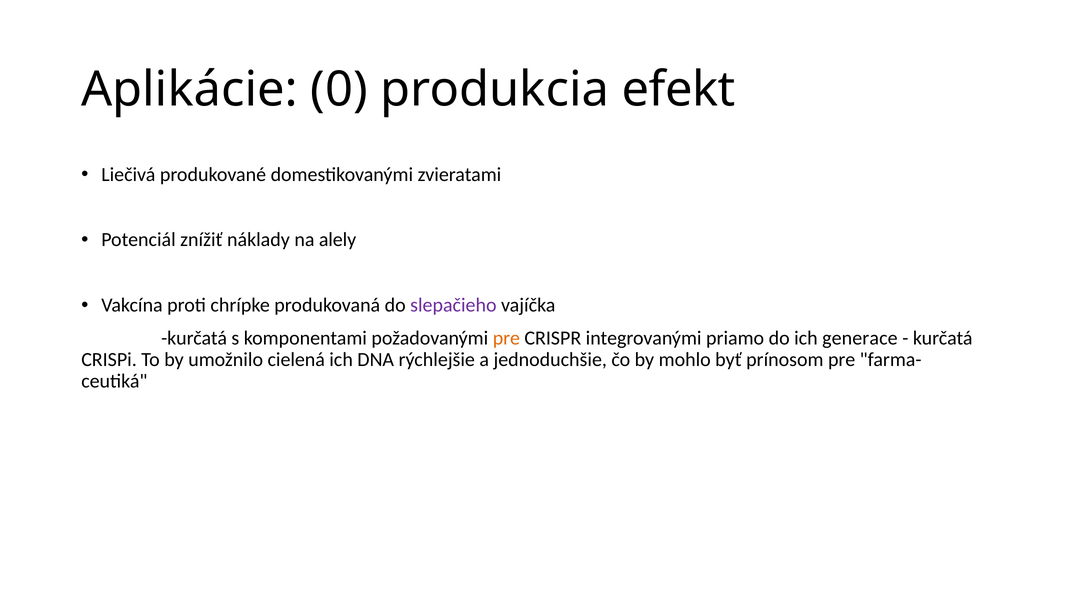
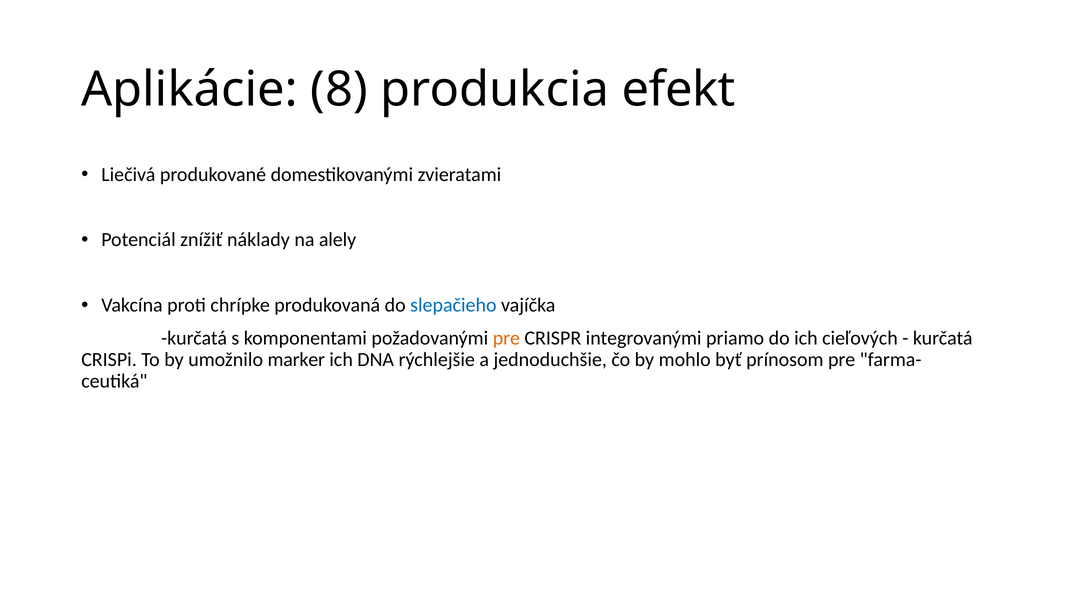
0: 0 -> 8
slepačieho colour: purple -> blue
generace: generace -> cieľových
cielená: cielená -> marker
